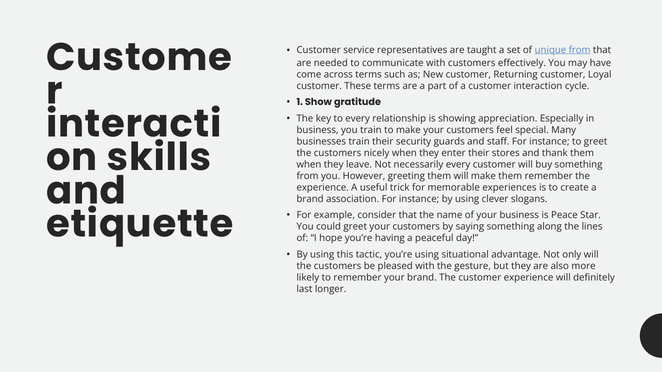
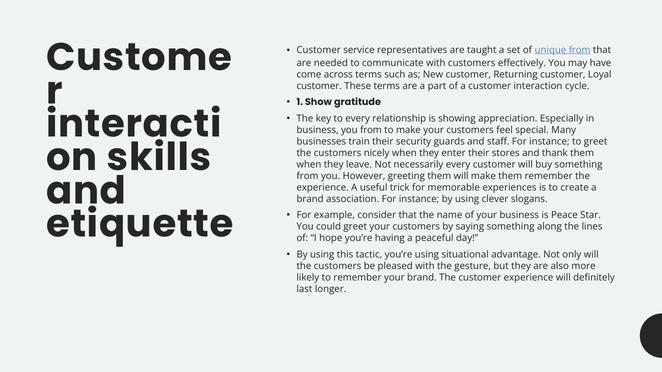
you train: train -> from
